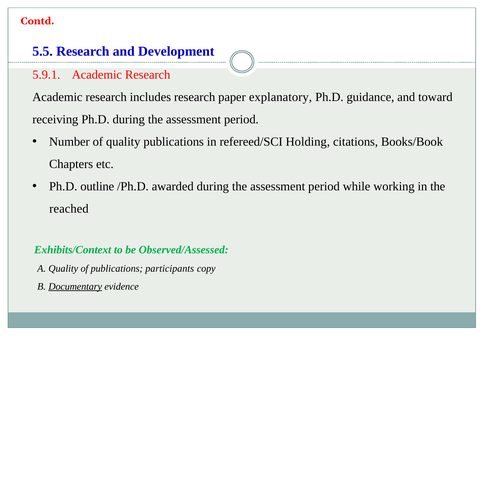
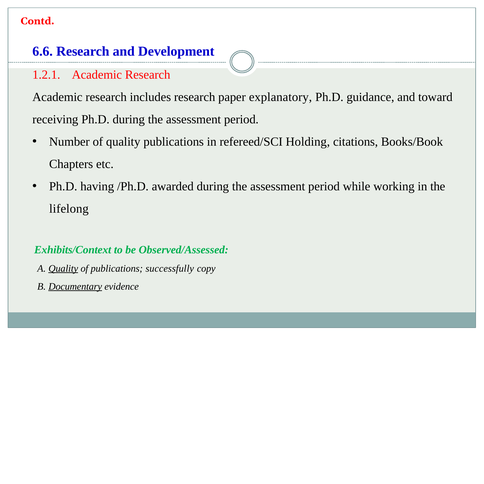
5.5: 5.5 -> 6.6
5.9.1: 5.9.1 -> 1.2.1
outline: outline -> having
reached: reached -> lifelong
Quality at (63, 269) underline: none -> present
participants: participants -> successfully
